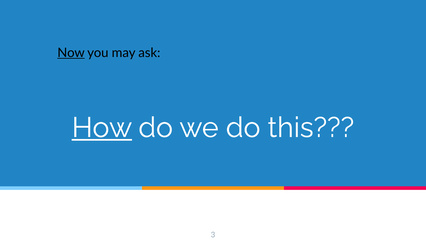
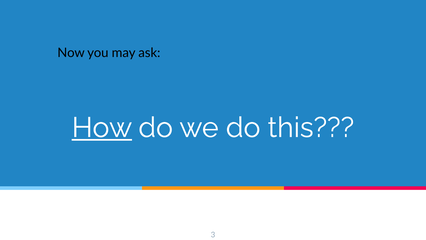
Now underline: present -> none
